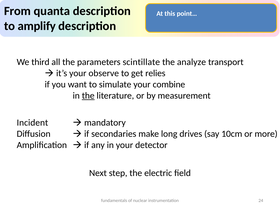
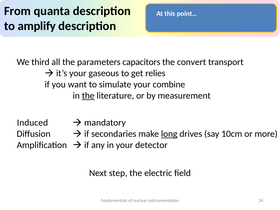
scintillate: scintillate -> capacitors
analyze: analyze -> convert
observe: observe -> gaseous
Incident: Incident -> Induced
long underline: none -> present
